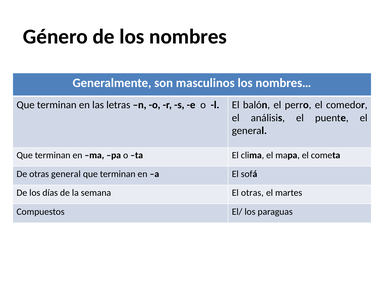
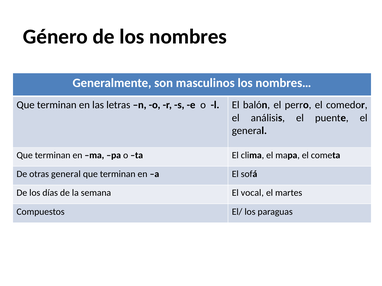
El otras: otras -> vocal
